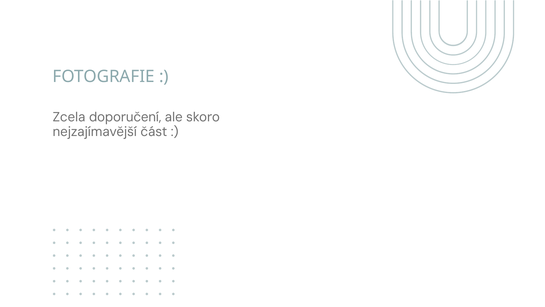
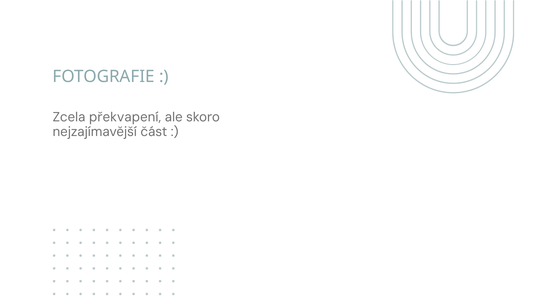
doporučení: doporučení -> překvapení
